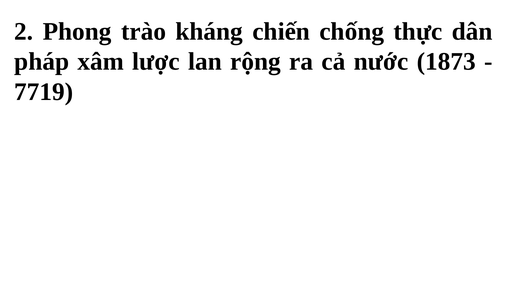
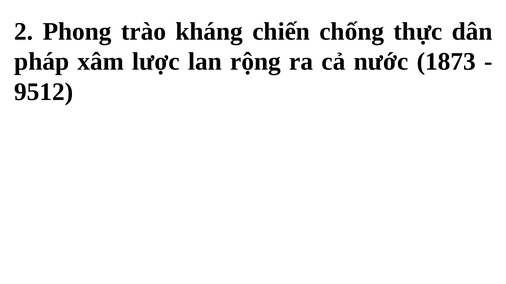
7719: 7719 -> 9512
